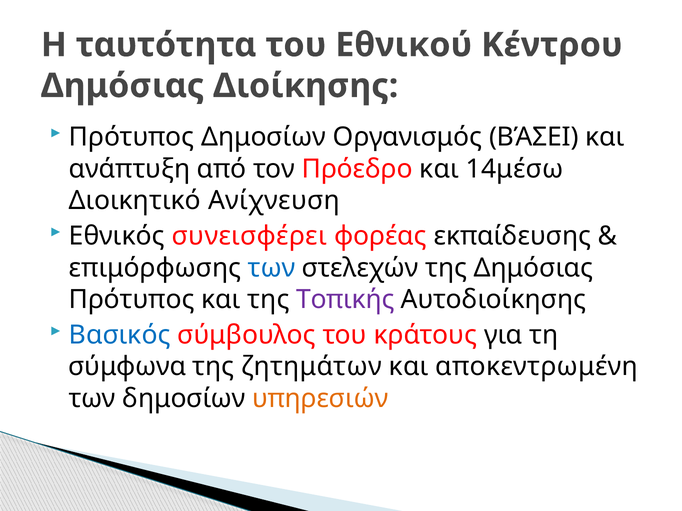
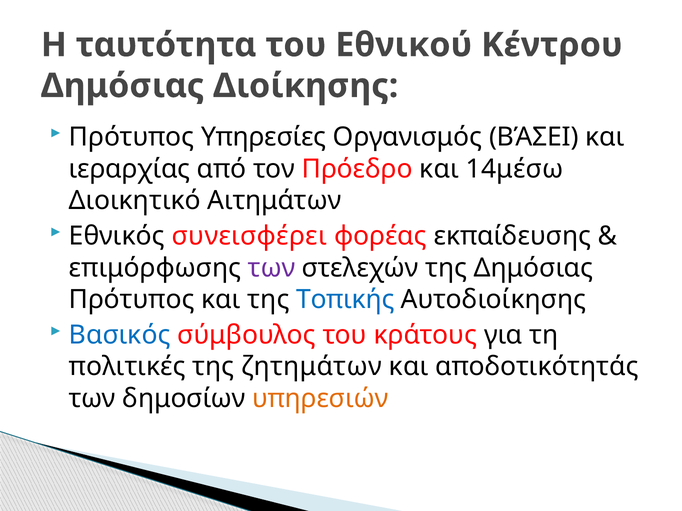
Πρότυπος Δημοσίων: Δημοσίων -> Υπηρεσίες
ανάπτυξη: ανάπτυξη -> ιεραρχίας
Ανίχνευση: Ανίχνευση -> Αιτημάτων
των at (272, 268) colour: blue -> purple
Τοπικής colour: purple -> blue
σύμφωνα: σύμφωνα -> πολιτικές
αποκεντρωμένη: αποκεντρωμένη -> αποδοτικότητάς
